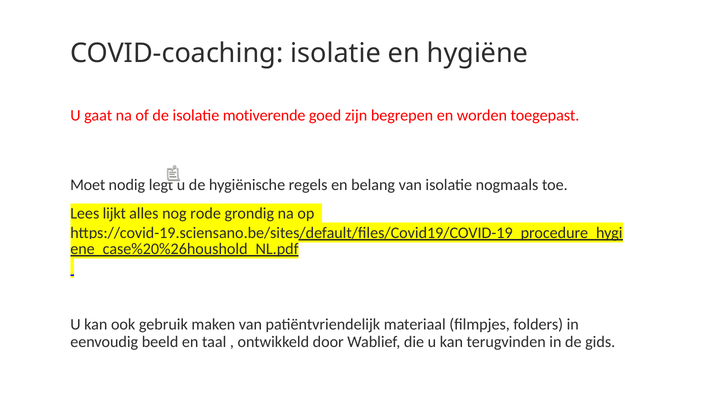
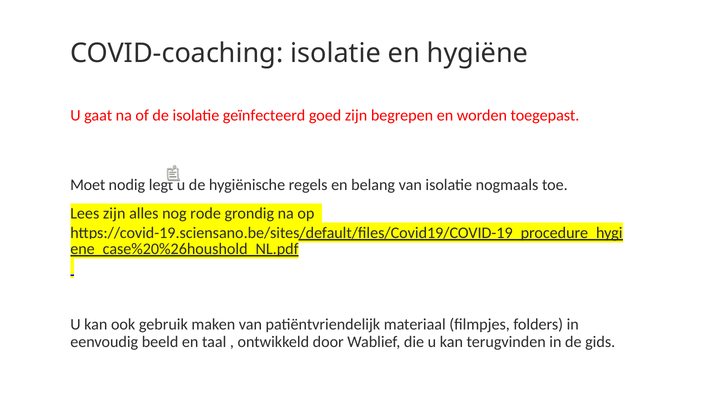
motiverende: motiverende -> geïnfecteerd
Lees lijkt: lijkt -> zijn
